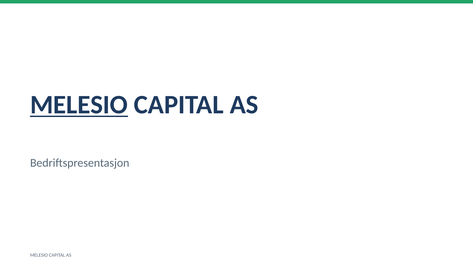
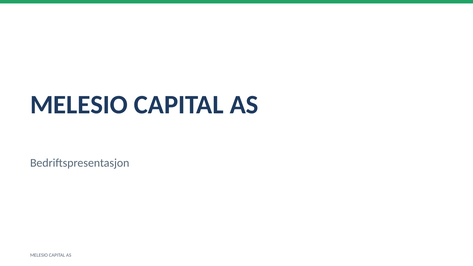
MELESIO at (79, 105) underline: present -> none
